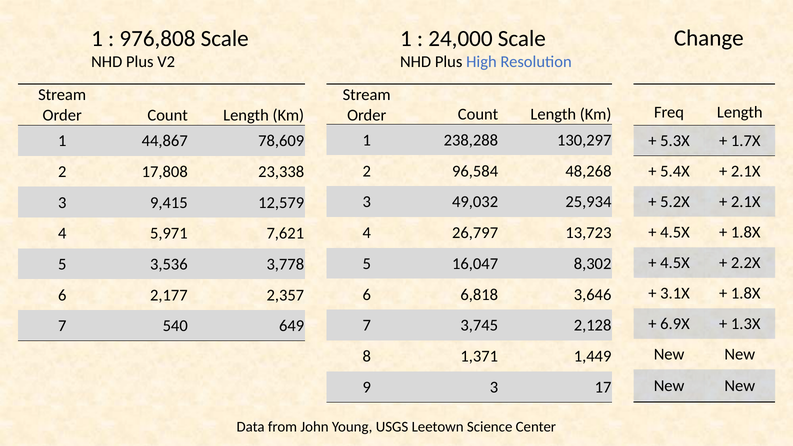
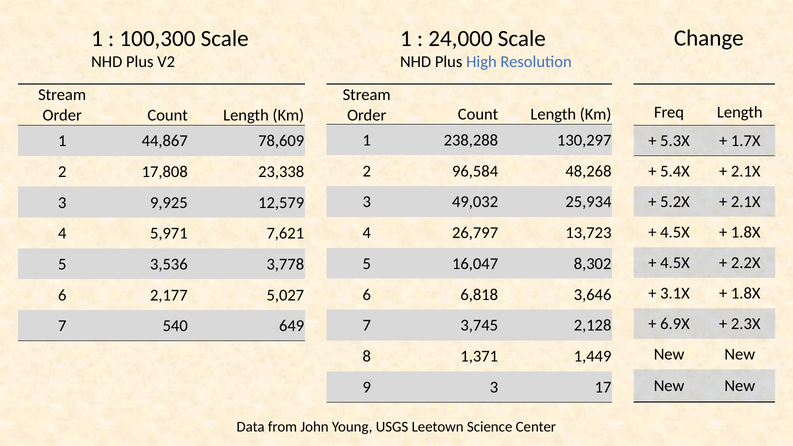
976,808: 976,808 -> 100,300
9,415: 9,415 -> 9,925
2,357: 2,357 -> 5,027
1.3X: 1.3X -> 2.3X
